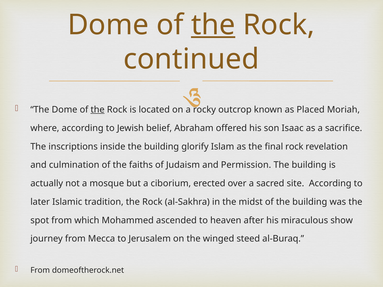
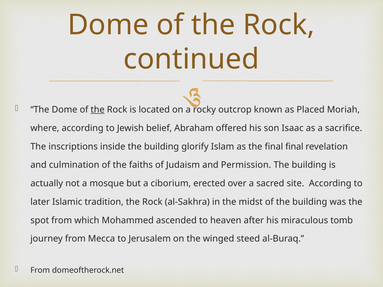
the at (213, 25) underline: present -> none
final rock: rock -> final
show: show -> tomb
